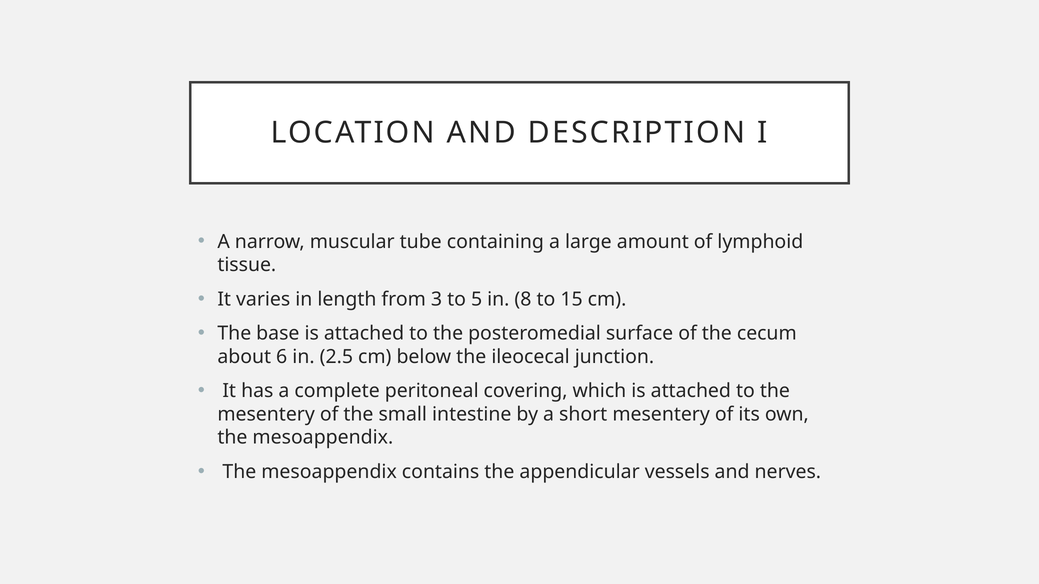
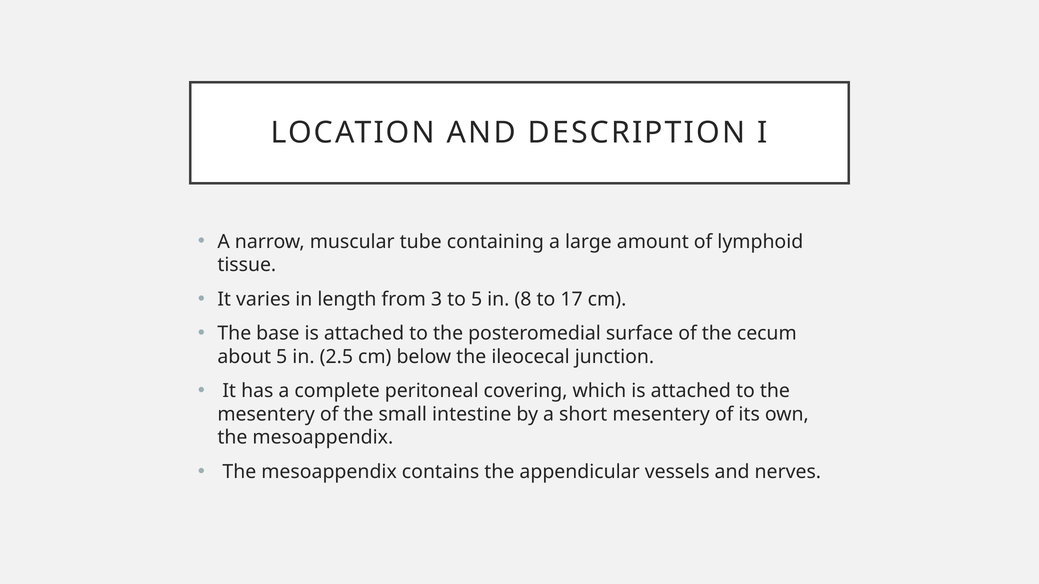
15: 15 -> 17
about 6: 6 -> 5
